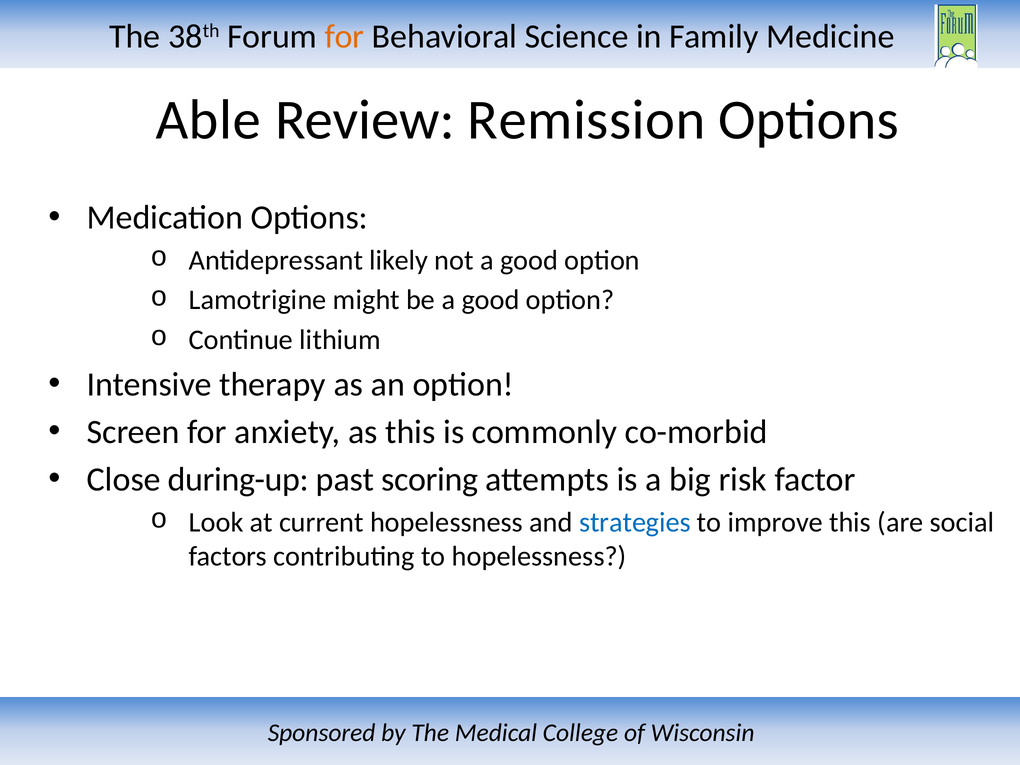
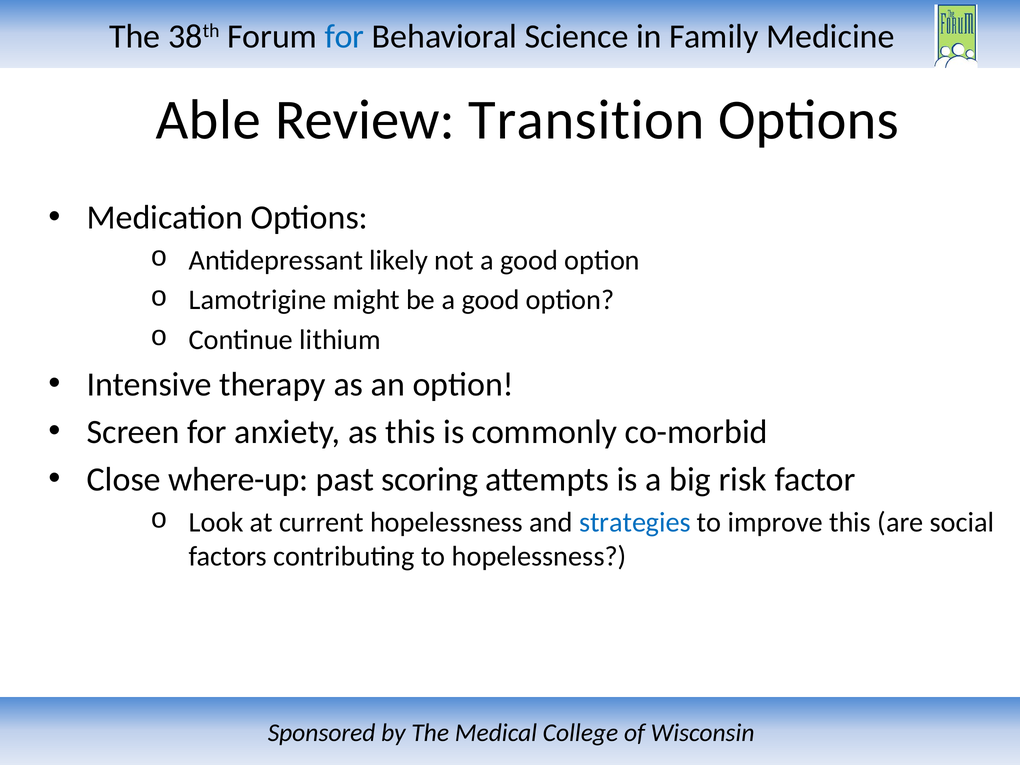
for at (344, 36) colour: orange -> blue
Remission: Remission -> Transition
during-up: during-up -> where-up
